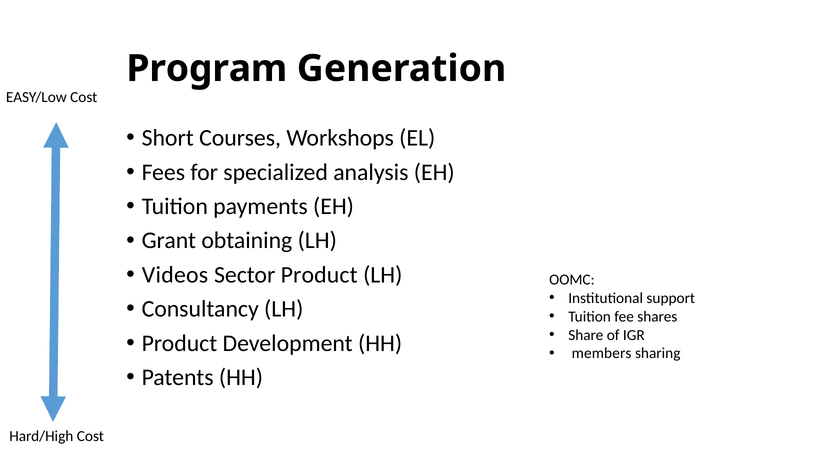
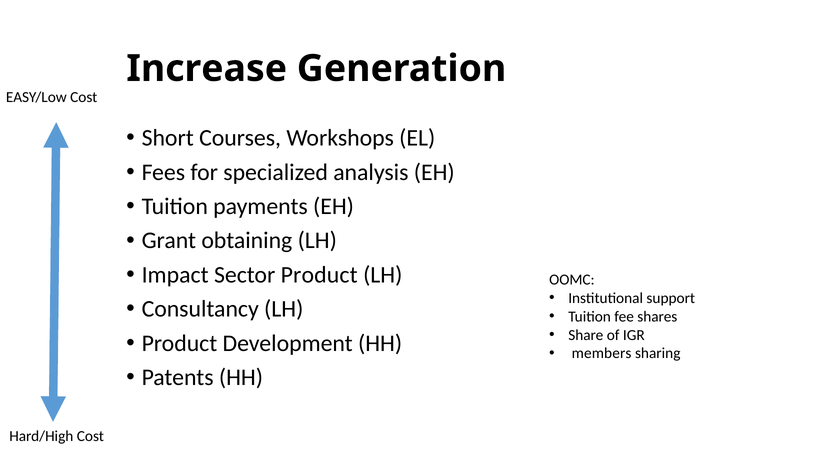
Program: Program -> Increase
Videos: Videos -> Impact
